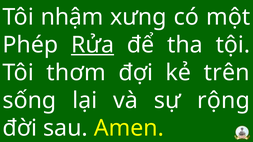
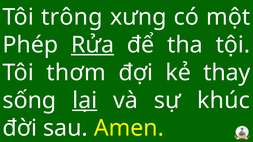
nhậm: nhậm -> trông
trên: trên -> thay
lại underline: none -> present
rộng: rộng -> khúc
